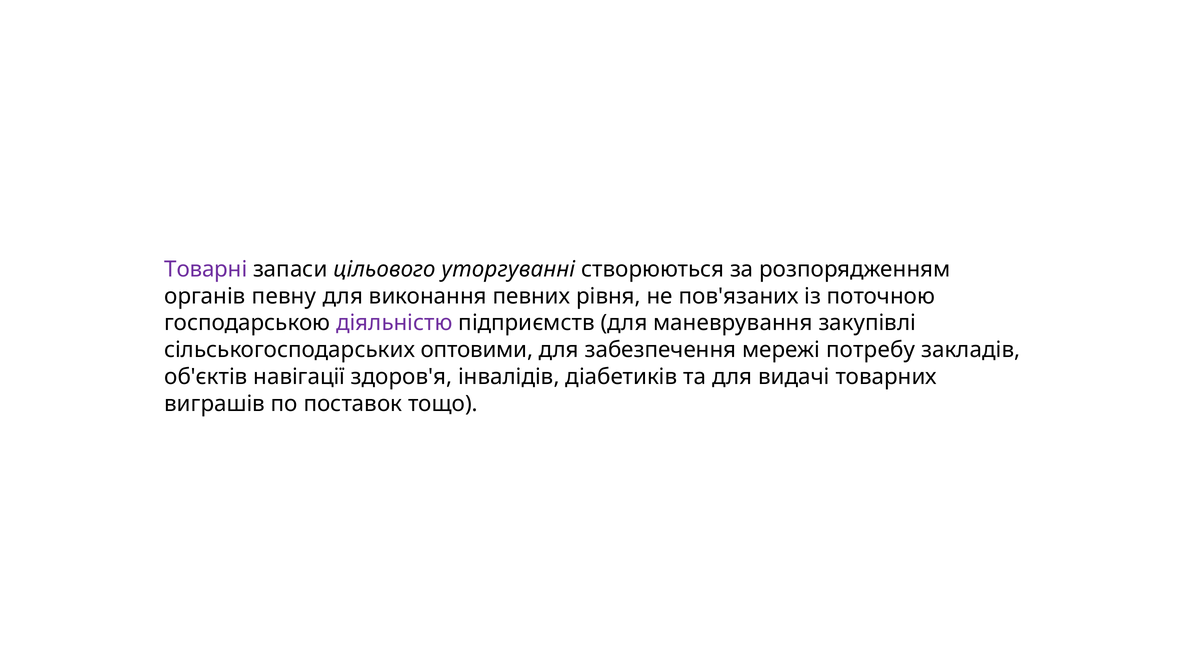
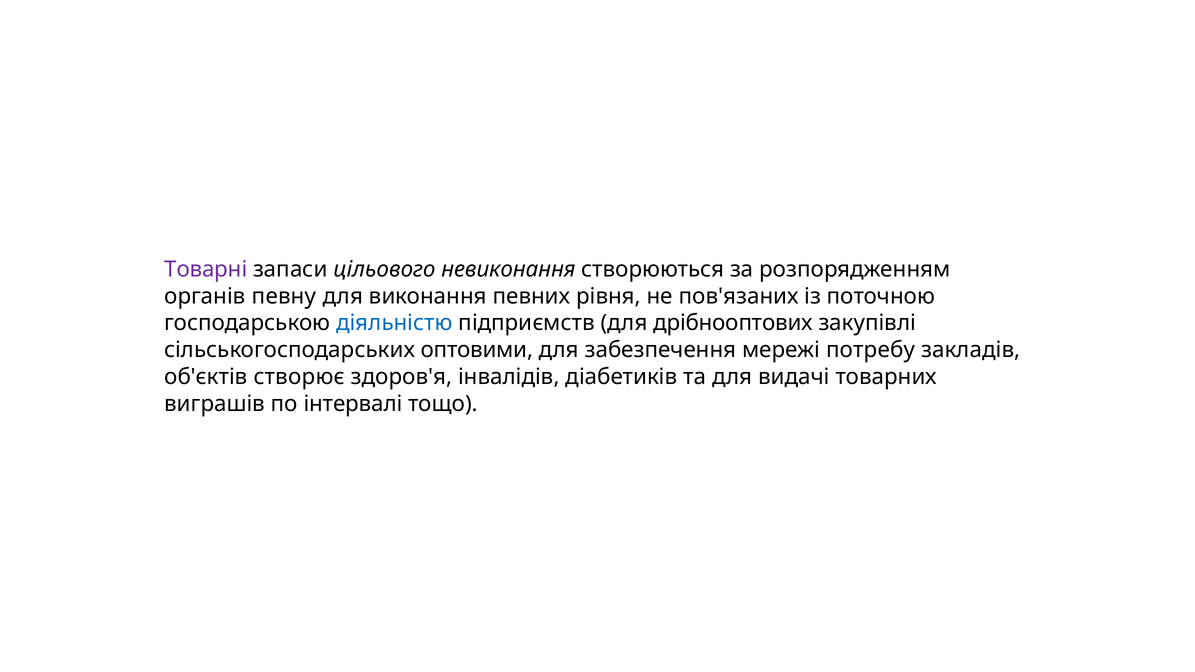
уторгуванні: уторгуванні -> невиконання
діяльністю colour: purple -> blue
маневрування: маневрування -> дрібнооптових
навігації: навігації -> створює
поставок: поставок -> інтервалі
